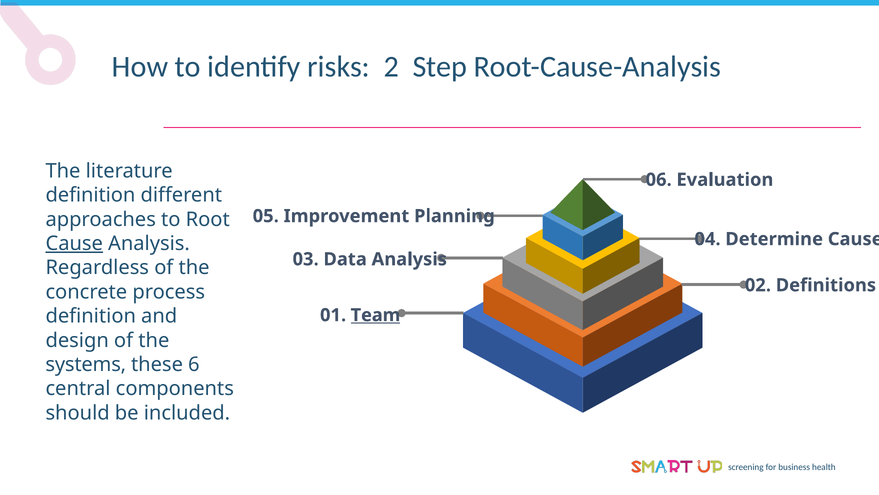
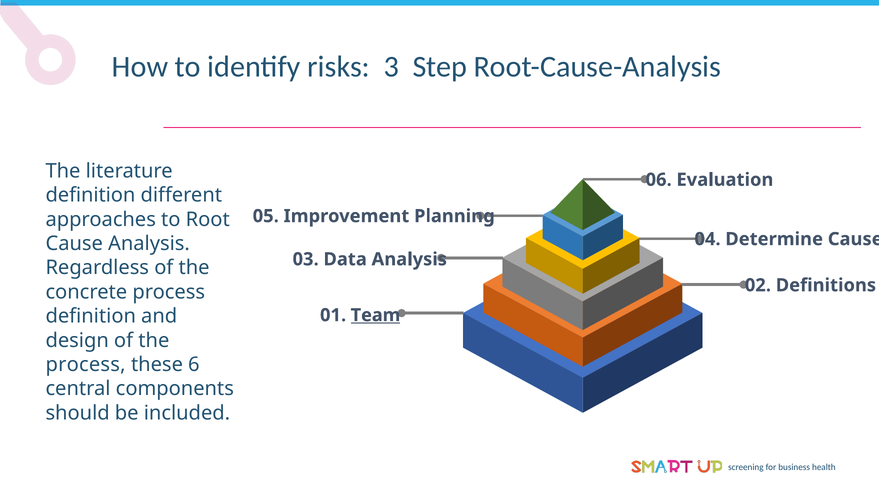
2: 2 -> 3
Cause underline: present -> none
systems at (86, 364): systems -> process
